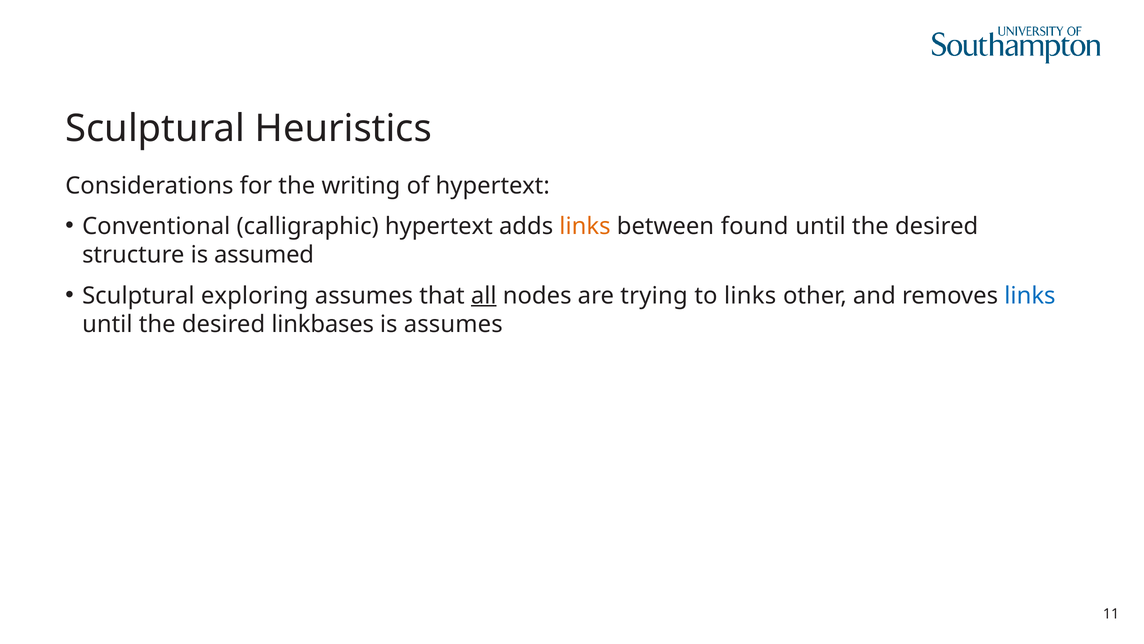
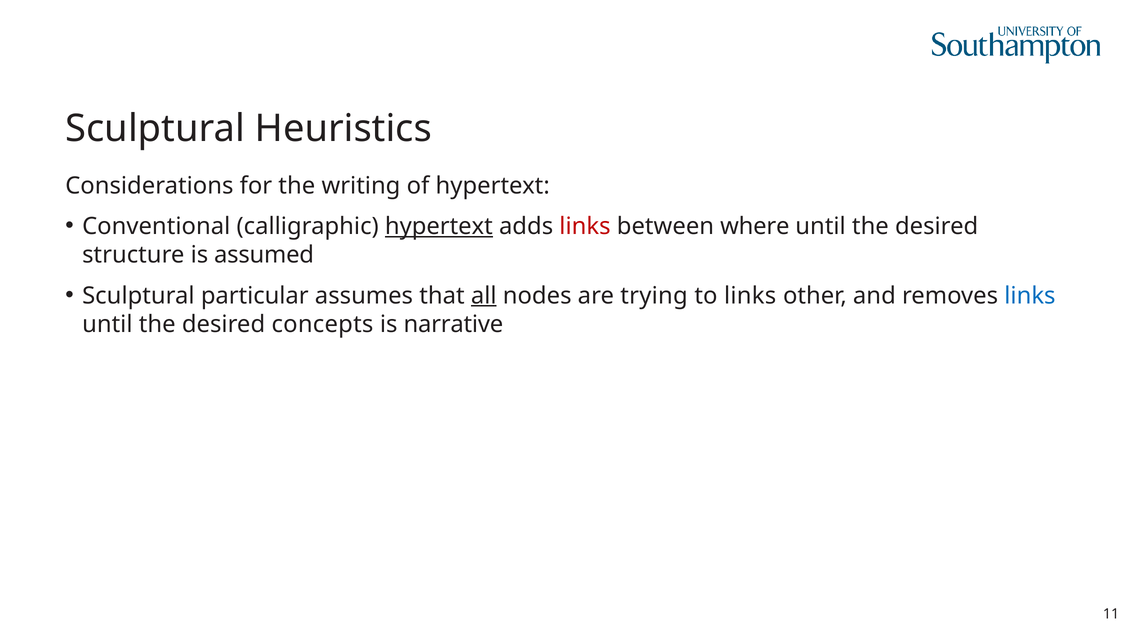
hypertext at (439, 226) underline: none -> present
links at (585, 226) colour: orange -> red
found: found -> where
exploring: exploring -> particular
linkbases: linkbases -> concepts
is assumes: assumes -> narrative
